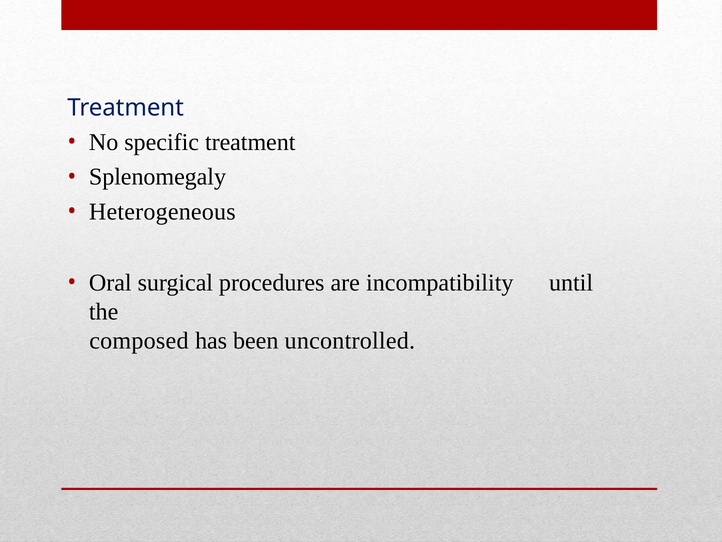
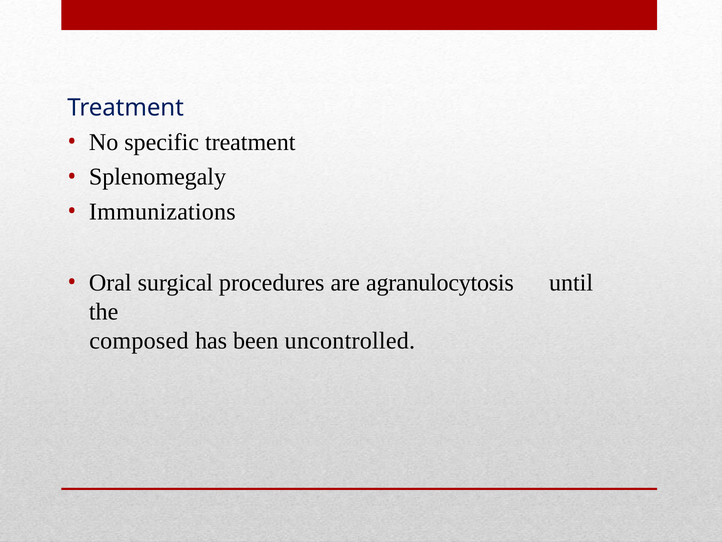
Heterogeneous: Heterogeneous -> Immunizations
incompatibility: incompatibility -> agranulocytosis
